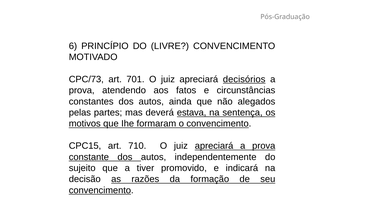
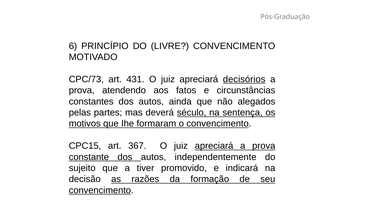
701: 701 -> 431
estava: estava -> século
710: 710 -> 367
